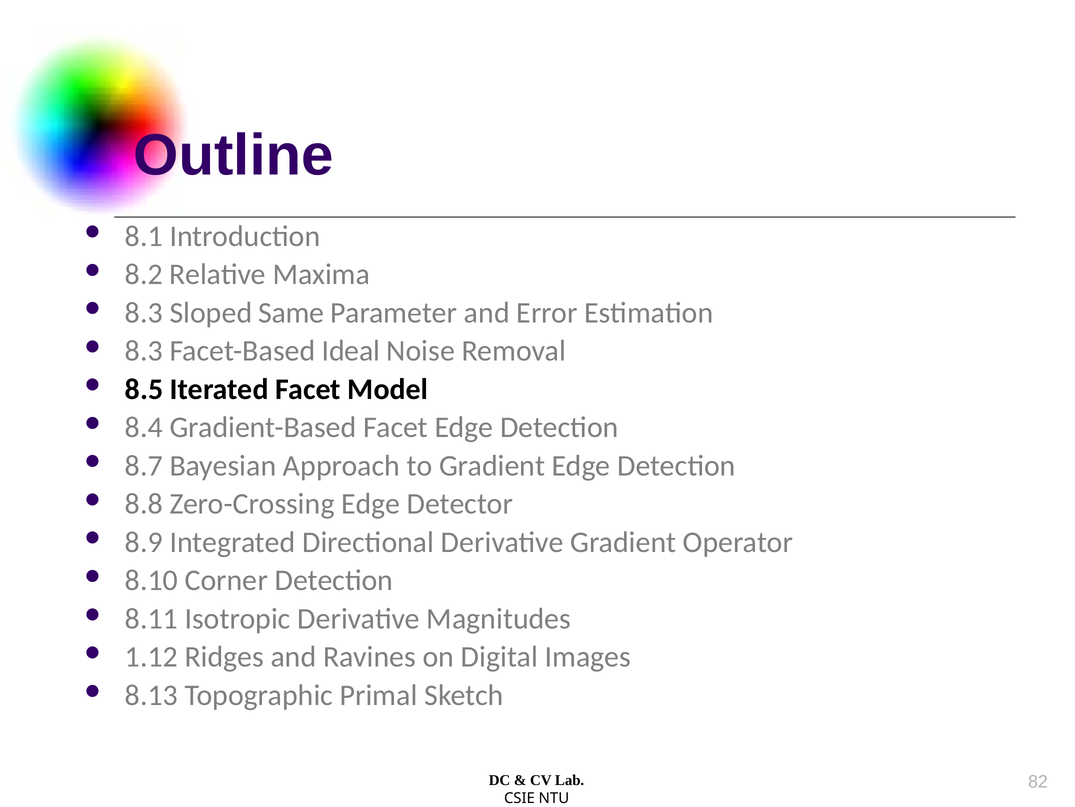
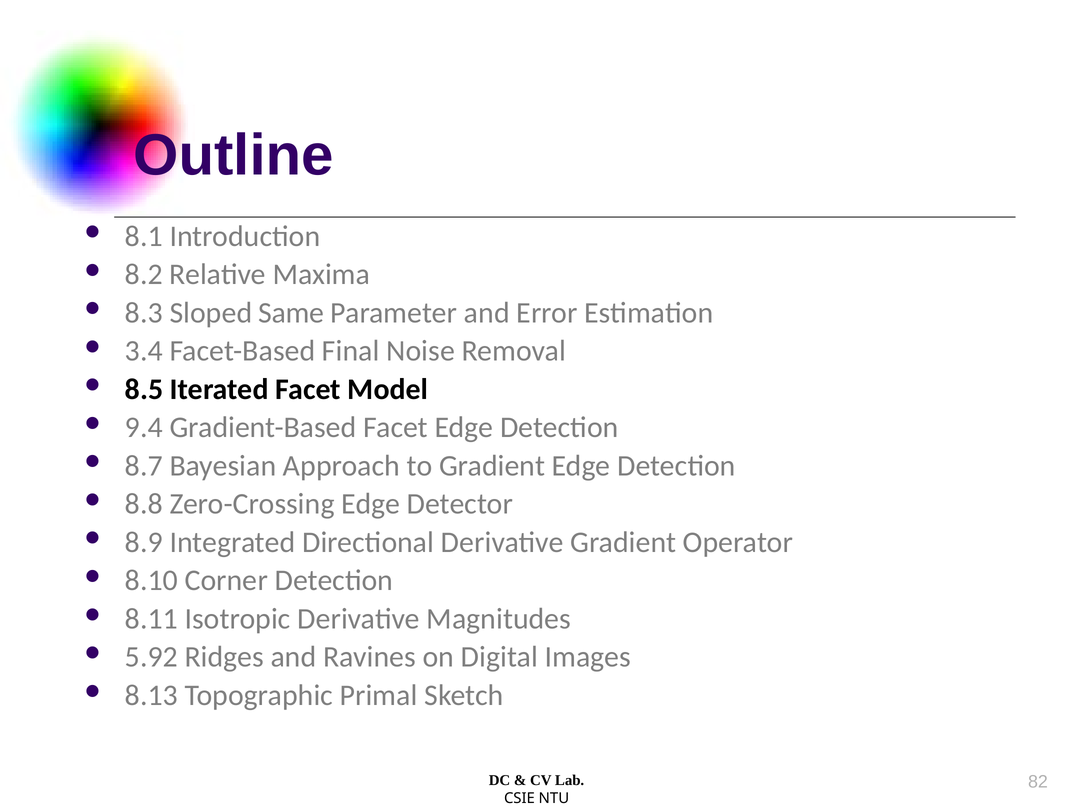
8.3 at (144, 351): 8.3 -> 3.4
Ideal: Ideal -> Final
8.4: 8.4 -> 9.4
1.12: 1.12 -> 5.92
